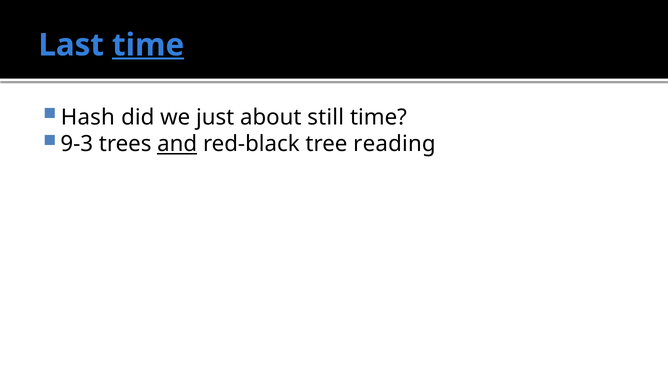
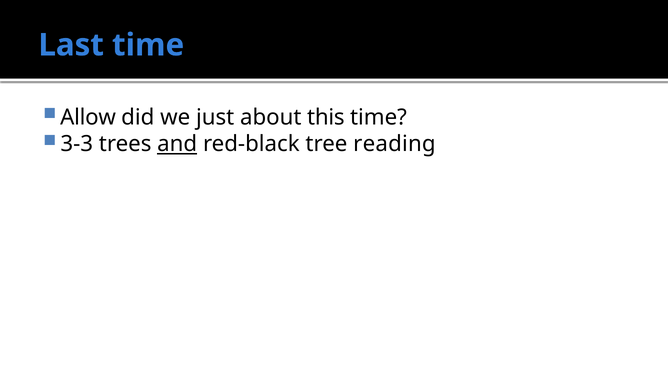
time at (148, 45) underline: present -> none
Hash: Hash -> Allow
still: still -> this
9-3: 9-3 -> 3-3
